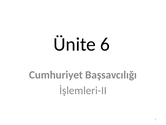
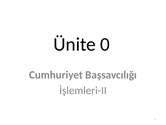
6: 6 -> 0
